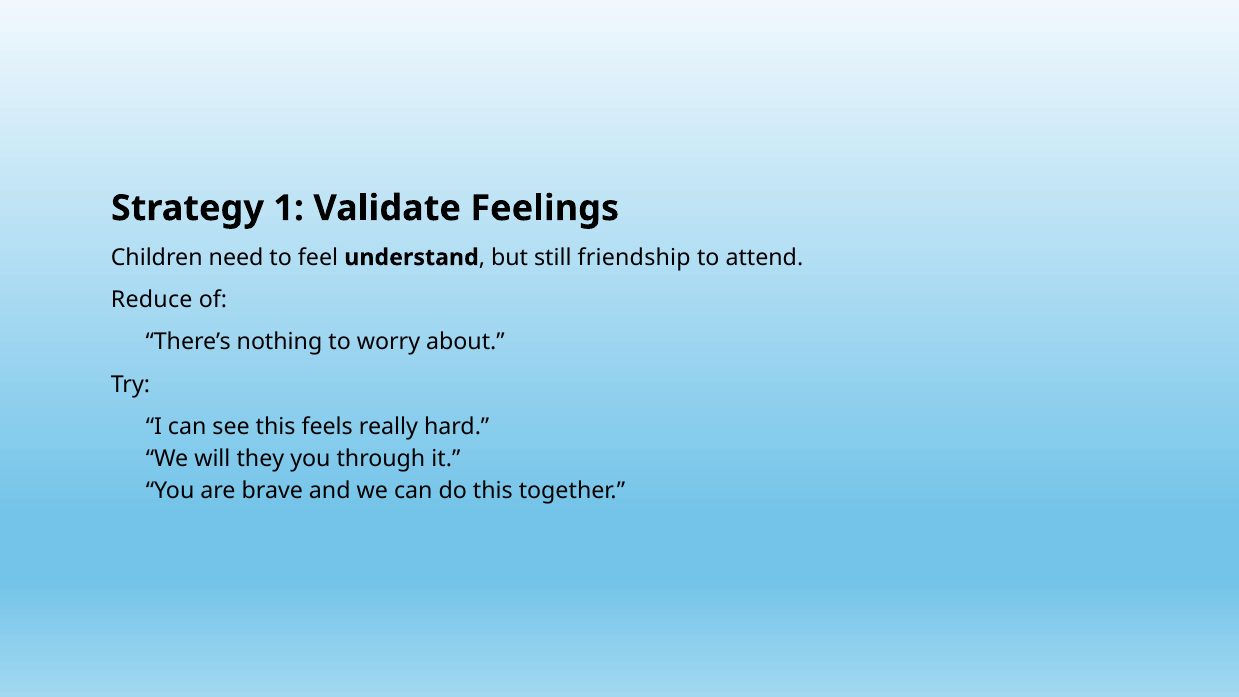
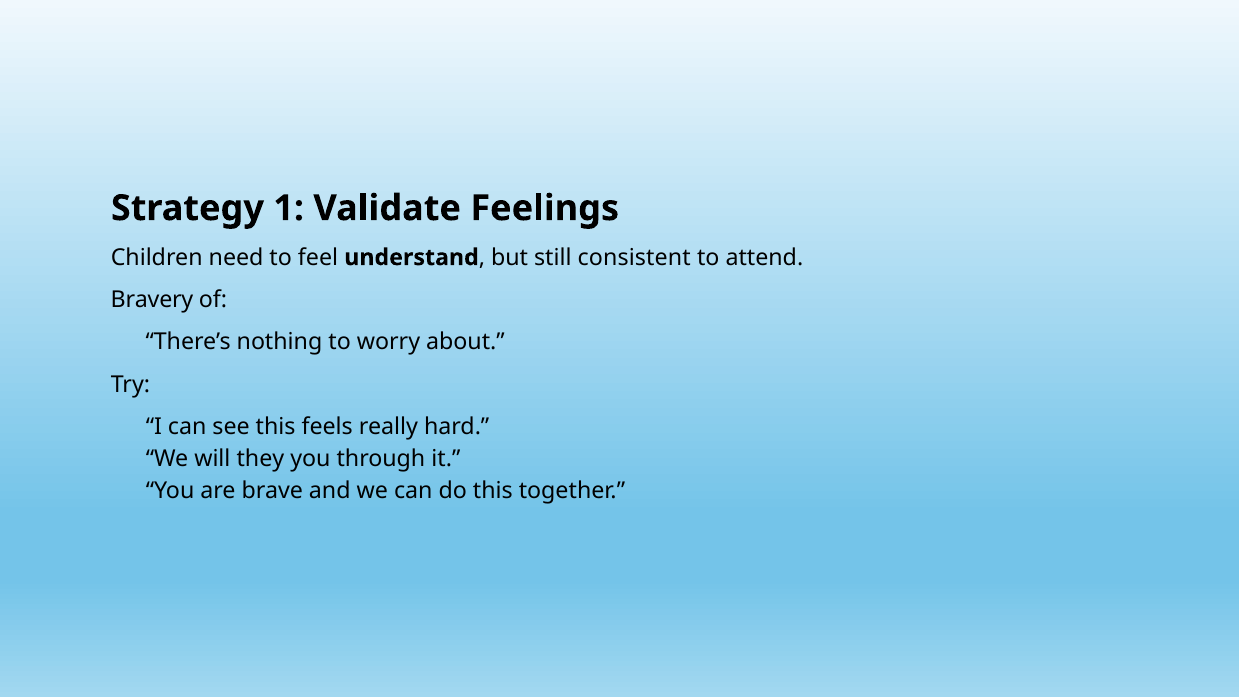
friendship: friendship -> consistent
Reduce: Reduce -> Bravery
